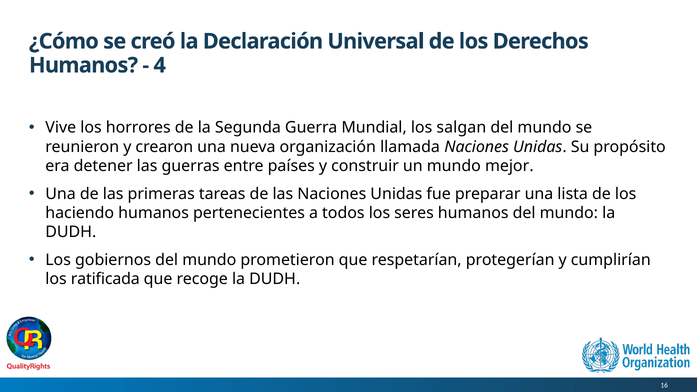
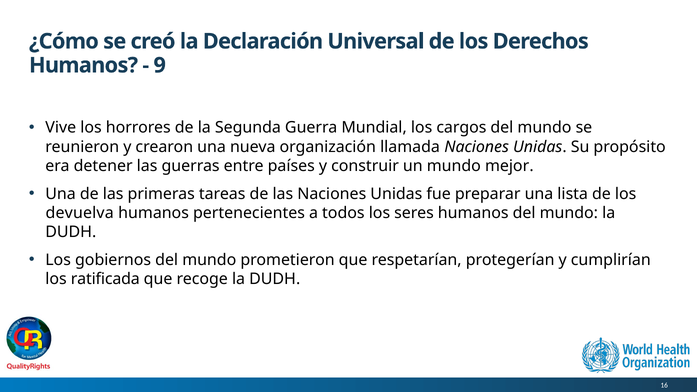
4: 4 -> 9
salgan: salgan -> cargos
haciendo: haciendo -> devuelva
